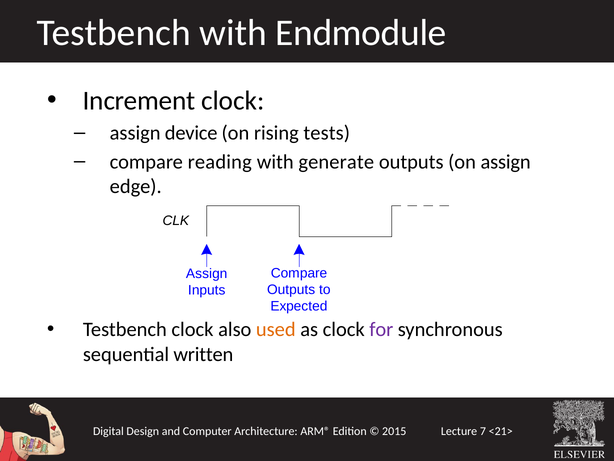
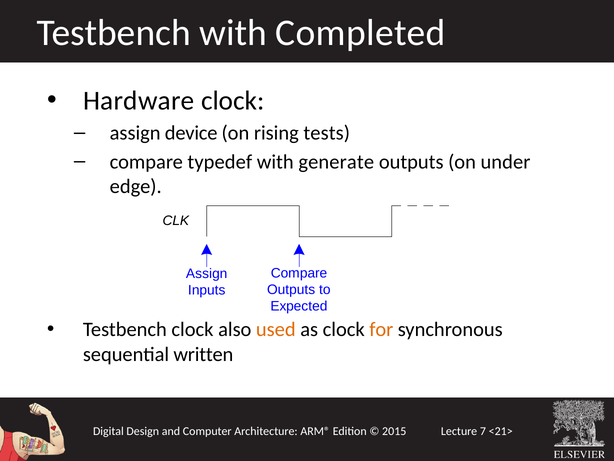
Endmodule: Endmodule -> Completed
Increment: Increment -> Hardware
reading: reading -> typedef
on assign: assign -> under
for colour: purple -> orange
